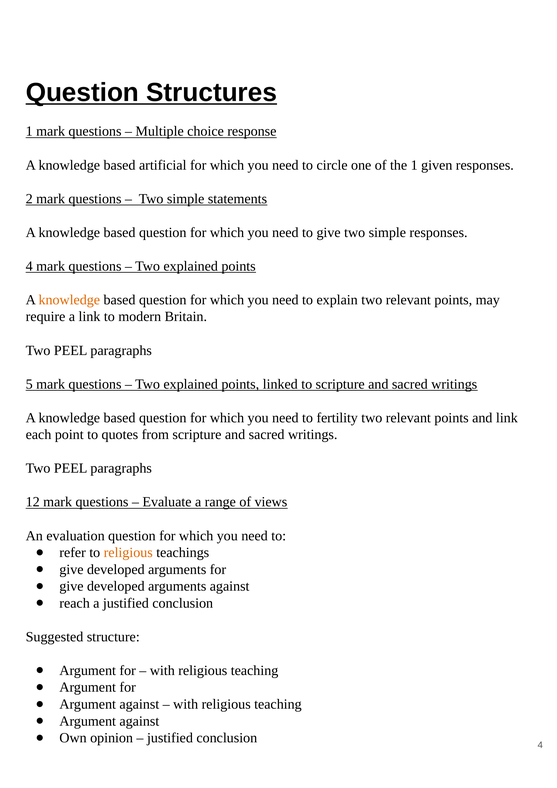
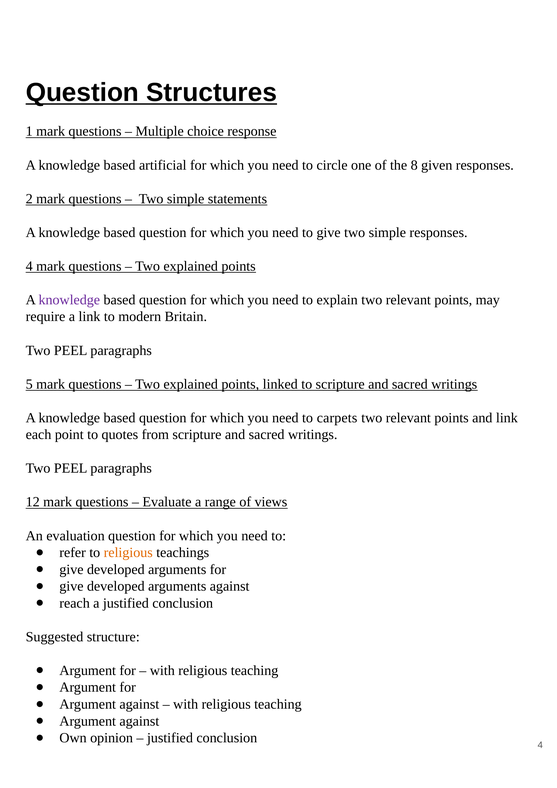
the 1: 1 -> 8
knowledge at (69, 300) colour: orange -> purple
fertility: fertility -> carpets
